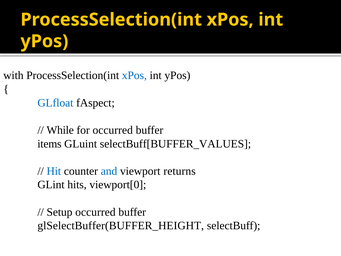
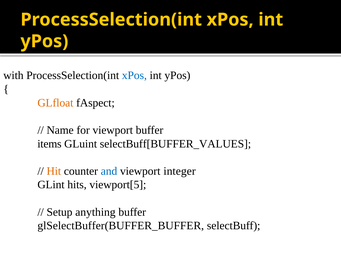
GLfloat colour: blue -> orange
While: While -> Name
for occurred: occurred -> viewport
Hit colour: blue -> orange
returns: returns -> integer
viewport[0: viewport[0 -> viewport[5
Setup occurred: occurred -> anything
glSelectBuffer(BUFFER_HEIGHT: glSelectBuffer(BUFFER_HEIGHT -> glSelectBuffer(BUFFER_BUFFER
